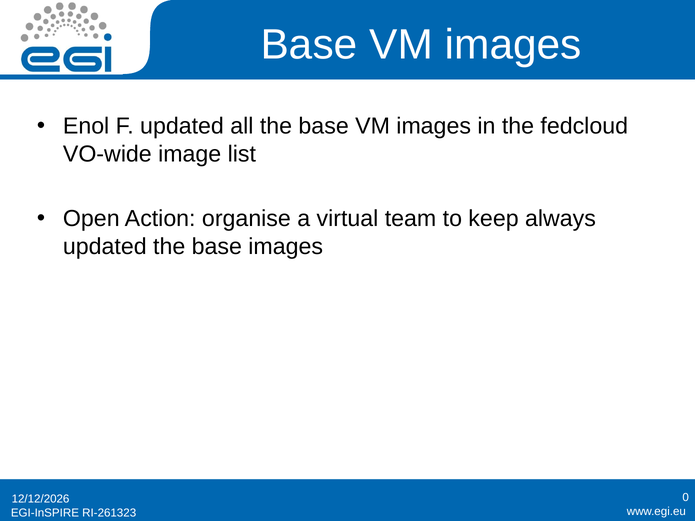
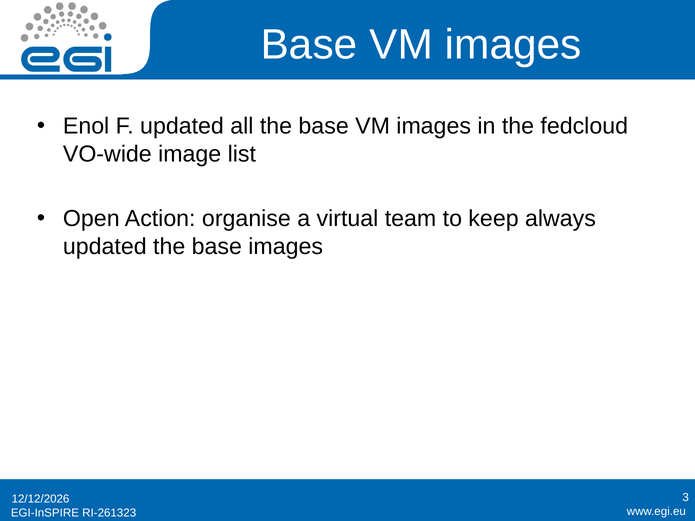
0: 0 -> 3
